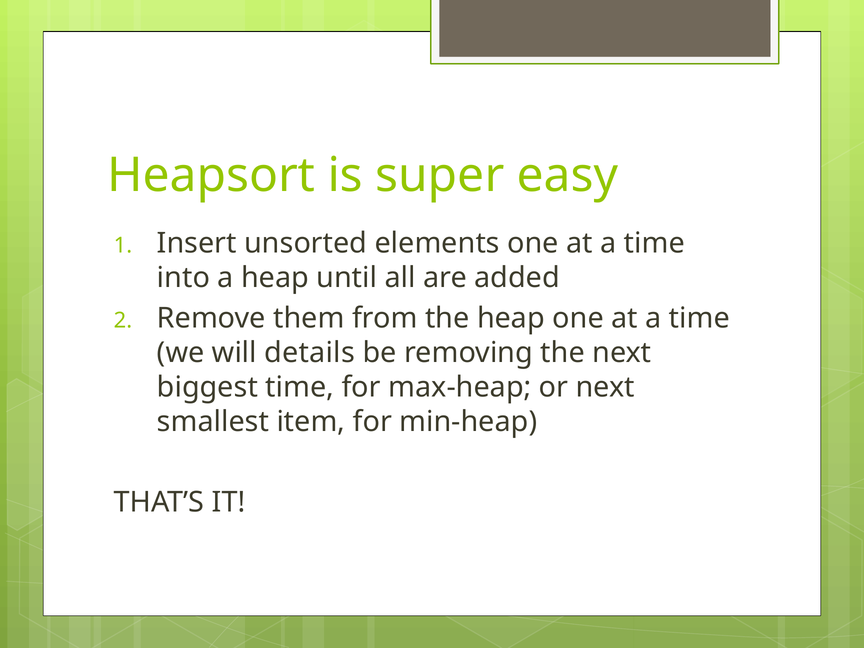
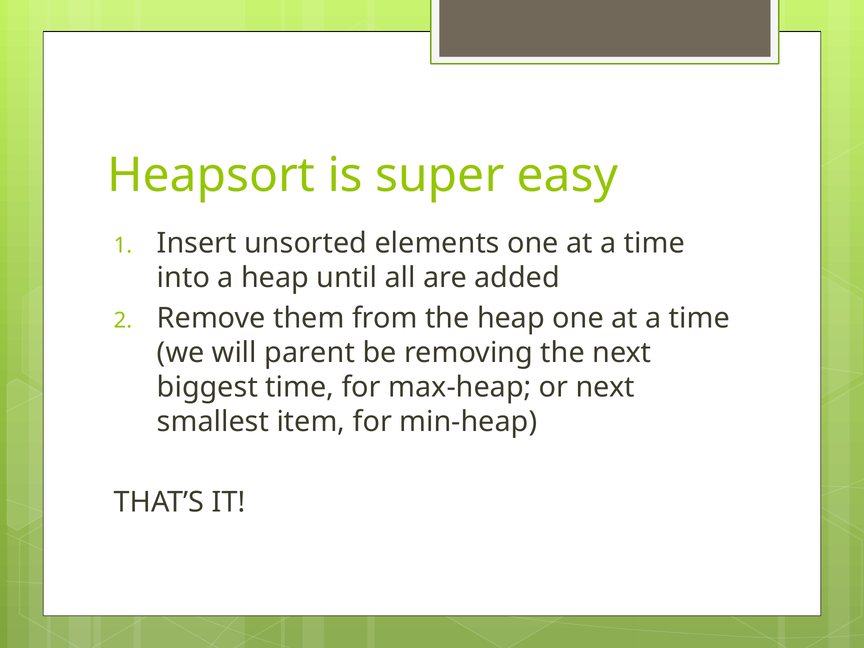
details: details -> parent
